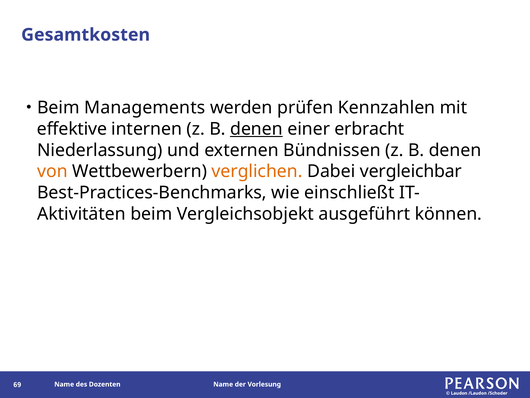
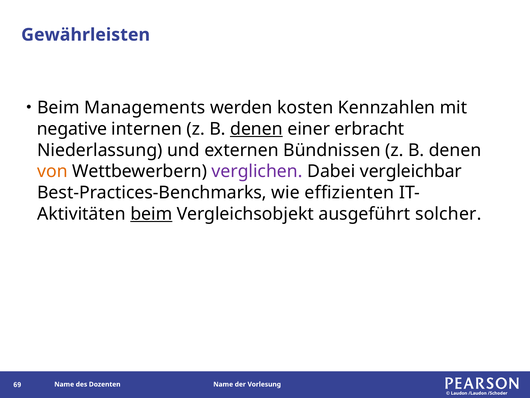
Gesamtkosten: Gesamtkosten -> Gewährleisten
prüfen: prüfen -> kosten
effektive: effektive -> negative
verglichen colour: orange -> purple
einschließt: einschließt -> effizienten
beim at (151, 214) underline: none -> present
können: können -> solcher
